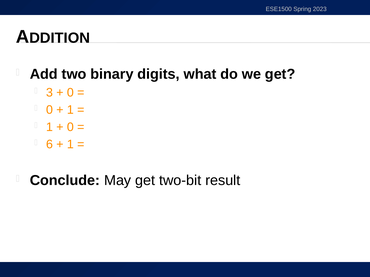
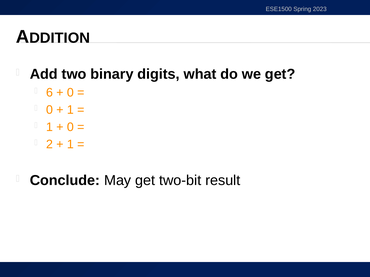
3: 3 -> 6
6: 6 -> 2
